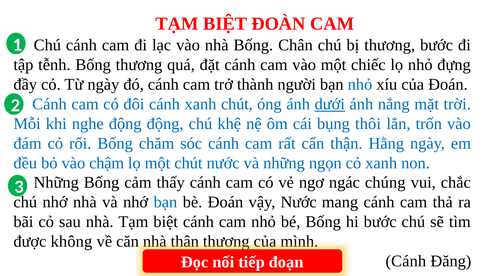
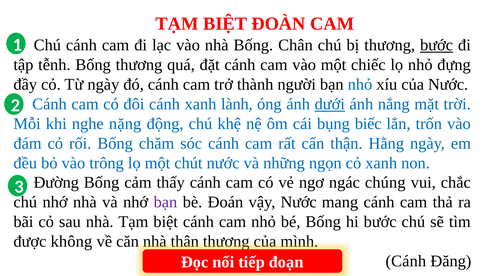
bước at (437, 45) underline: none -> present
của Đoán: Đoán -> Nước
xanh chút: chút -> lành
nghe động: động -> nặng
thôi: thôi -> biếc
chậm: chậm -> trông
Những at (56, 183): Những -> Đường
bạn at (165, 202) colour: blue -> purple
